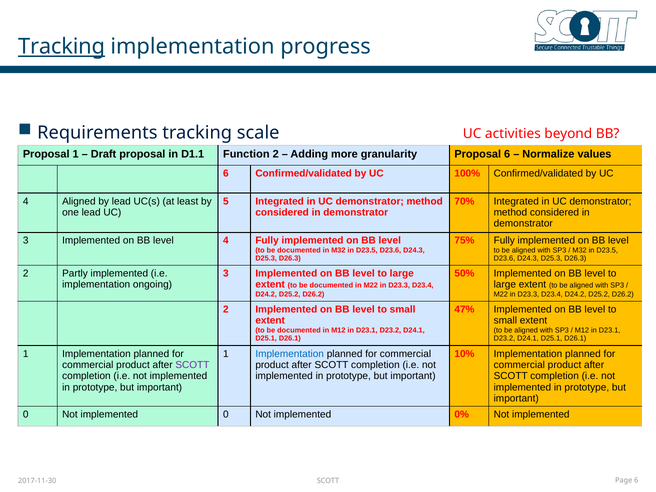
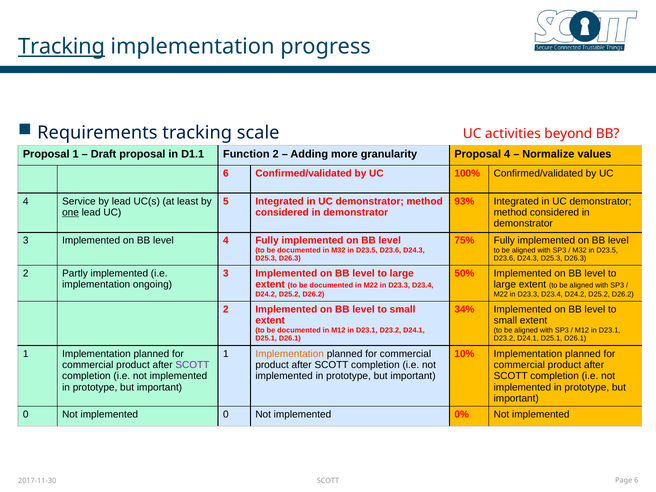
Proposal 6: 6 -> 4
4 Aligned: Aligned -> Service
70%: 70% -> 93%
one underline: none -> present
47%: 47% -> 34%
Implementation at (290, 354) colour: blue -> orange
